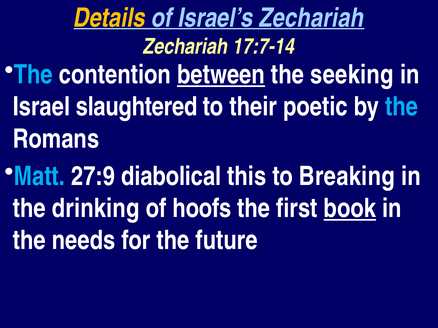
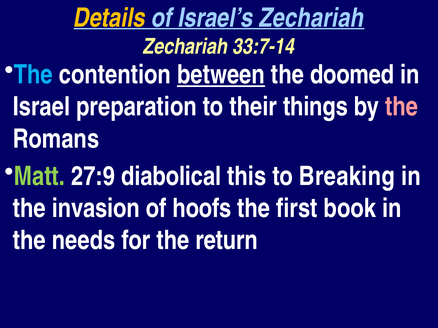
17:7-14: 17:7-14 -> 33:7-14
seeking: seeking -> doomed
slaughtered: slaughtered -> preparation
poetic: poetic -> things
the at (402, 107) colour: light blue -> pink
Matt colour: light blue -> light green
drinking: drinking -> invasion
book underline: present -> none
future: future -> return
